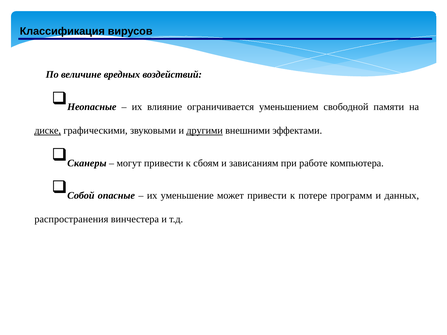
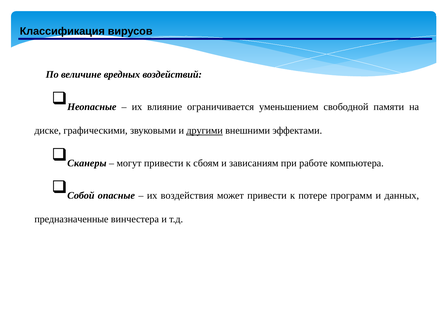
диске underline: present -> none
уменьшение: уменьшение -> воздействия
распространения: распространения -> предназначенные
